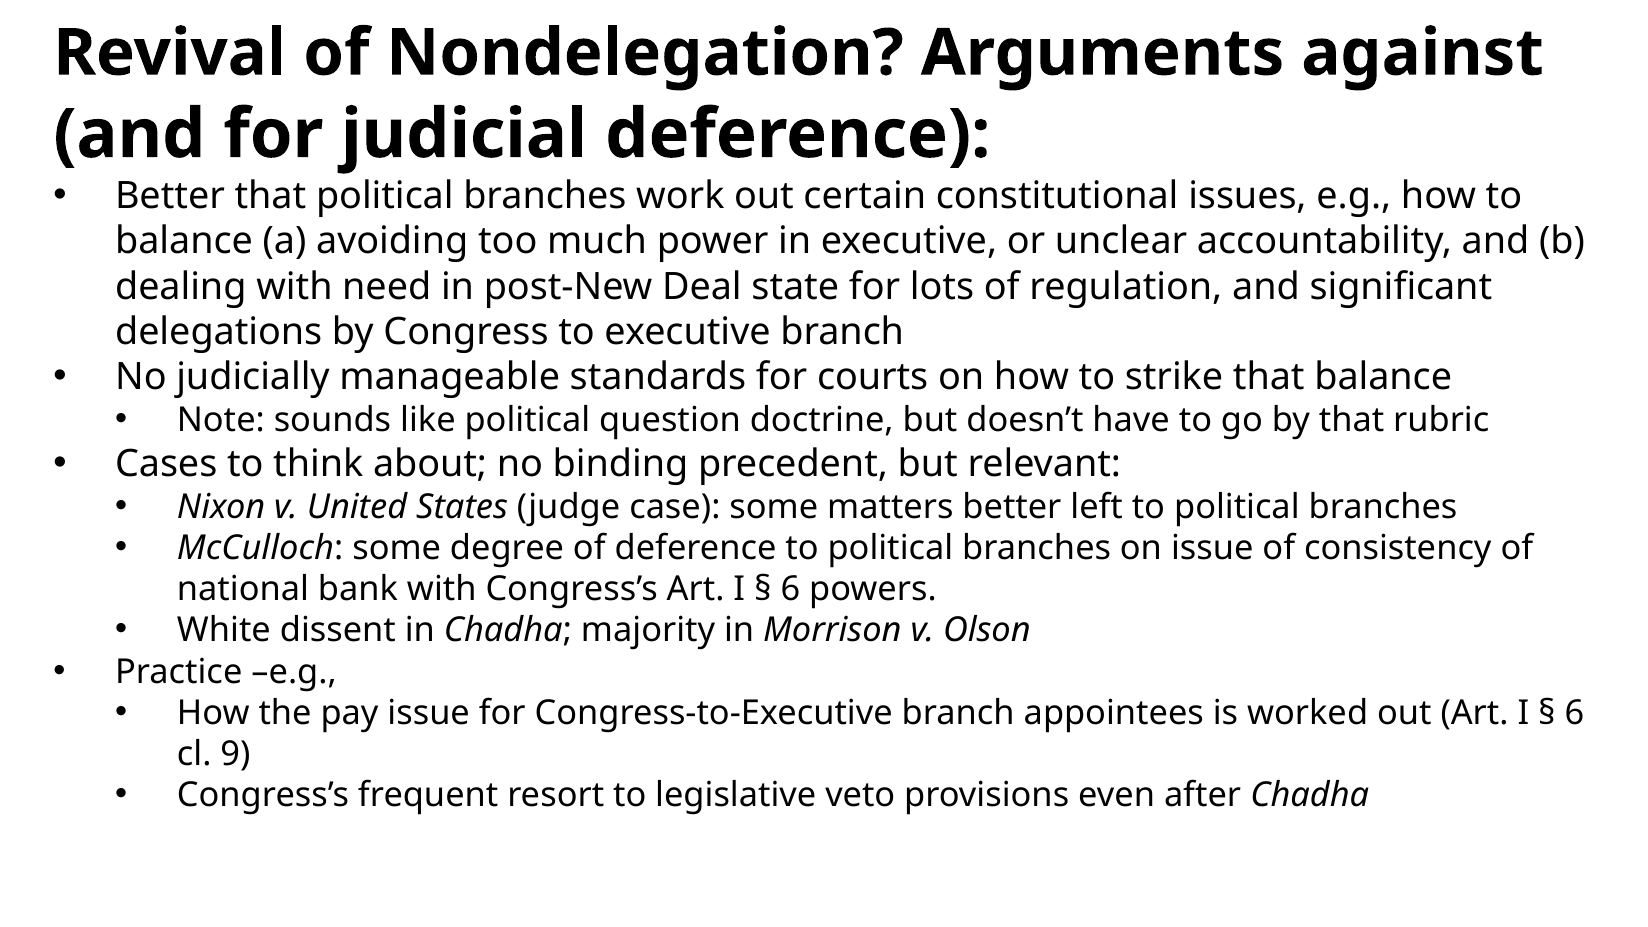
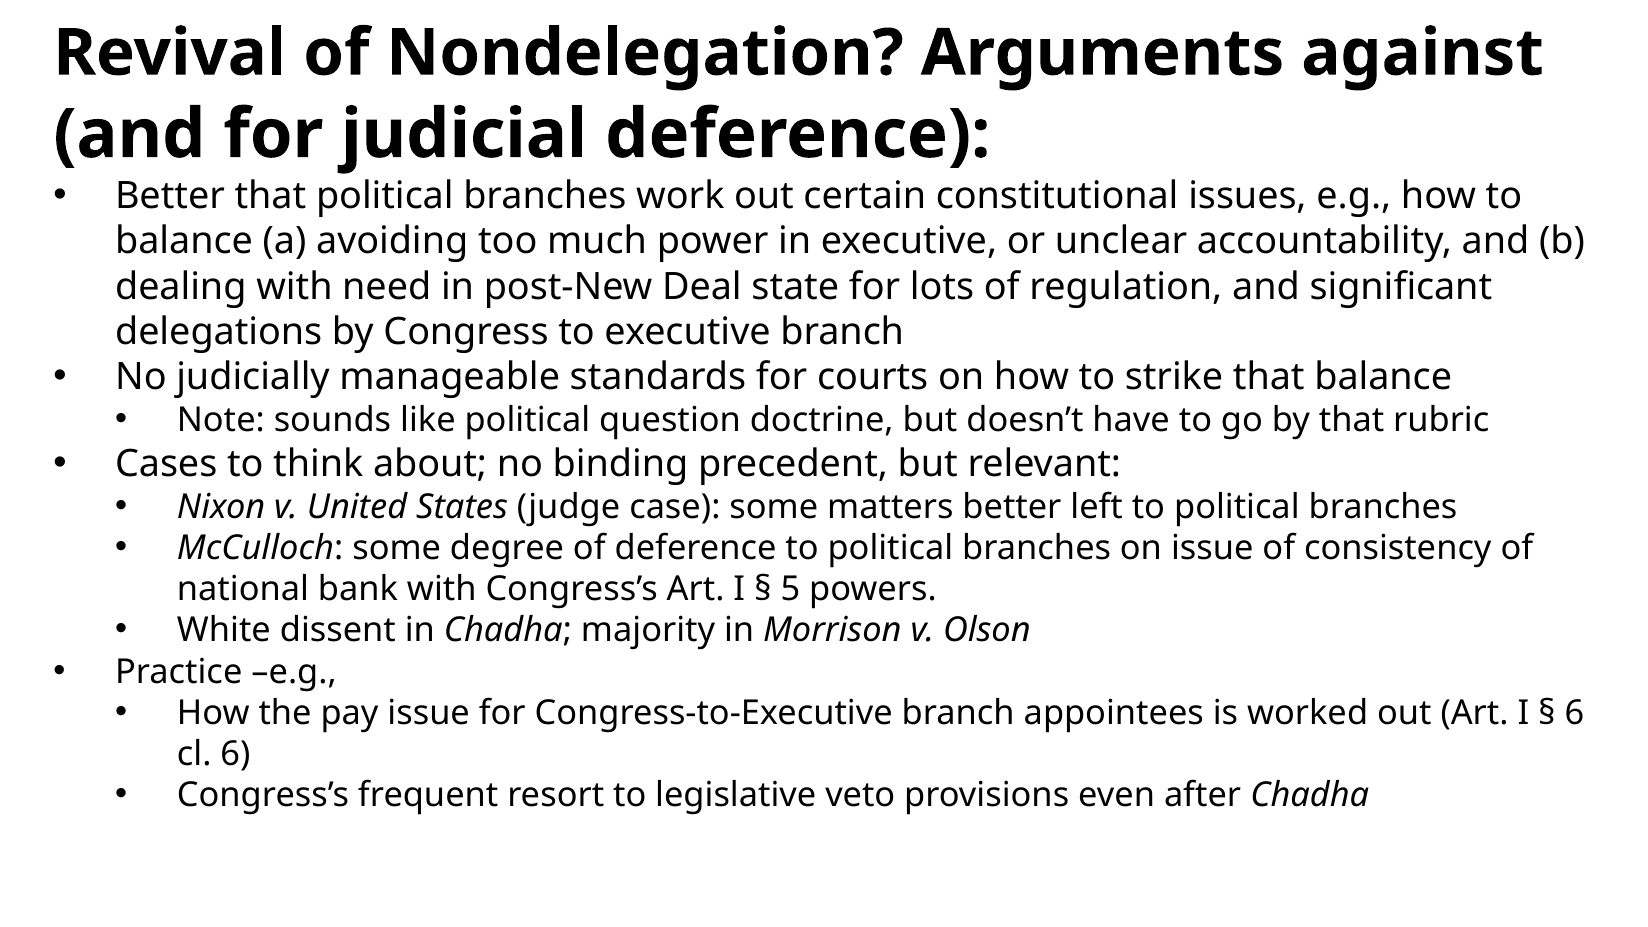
6 at (790, 589): 6 -> 5
cl 9: 9 -> 6
